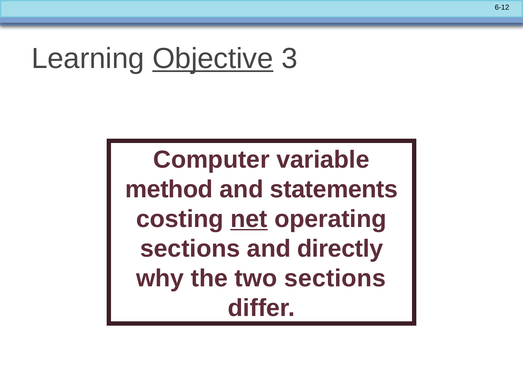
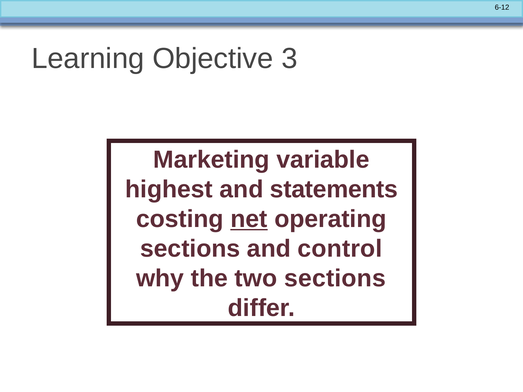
Objective underline: present -> none
Computer: Computer -> Marketing
method: method -> highest
directly: directly -> control
